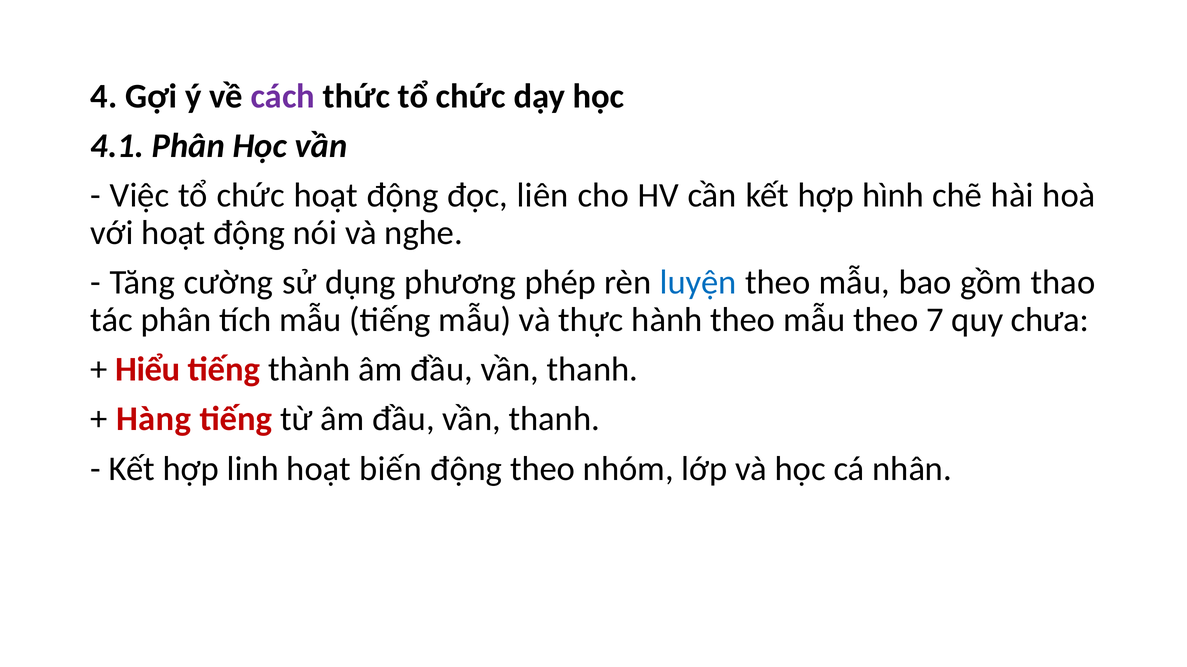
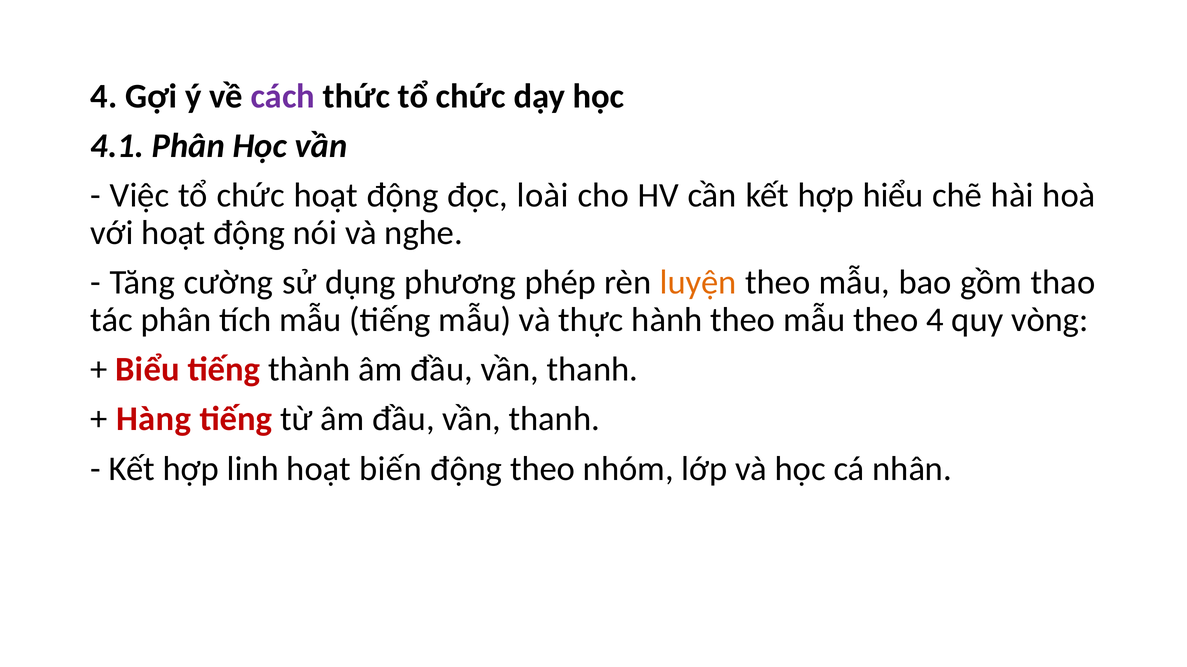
liên: liên -> loài
hình: hình -> hiểu
luyện colour: blue -> orange
theo 7: 7 -> 4
chưa: chưa -> vòng
Hiểu: Hiểu -> Biểu
